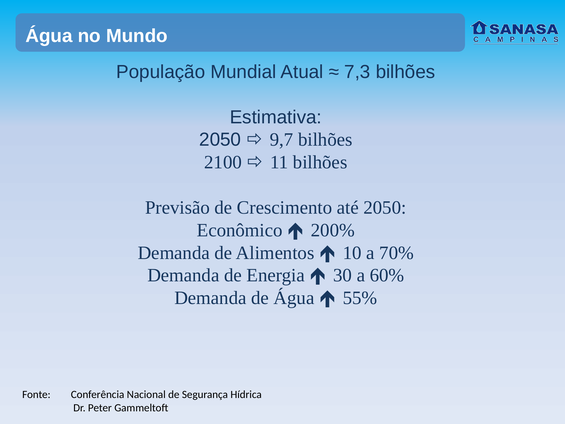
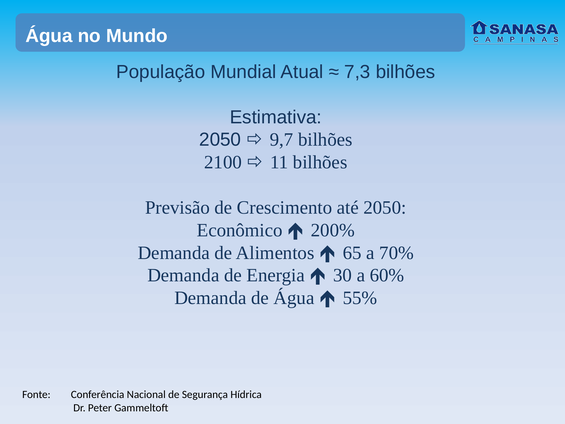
10: 10 -> 65
